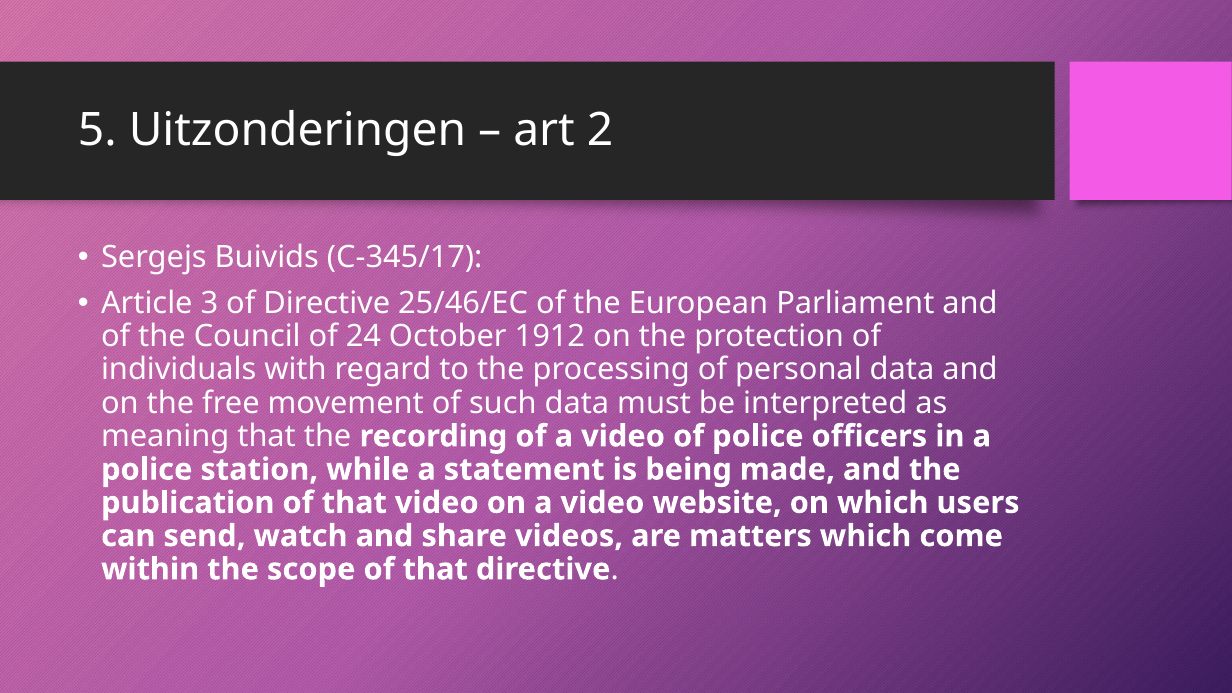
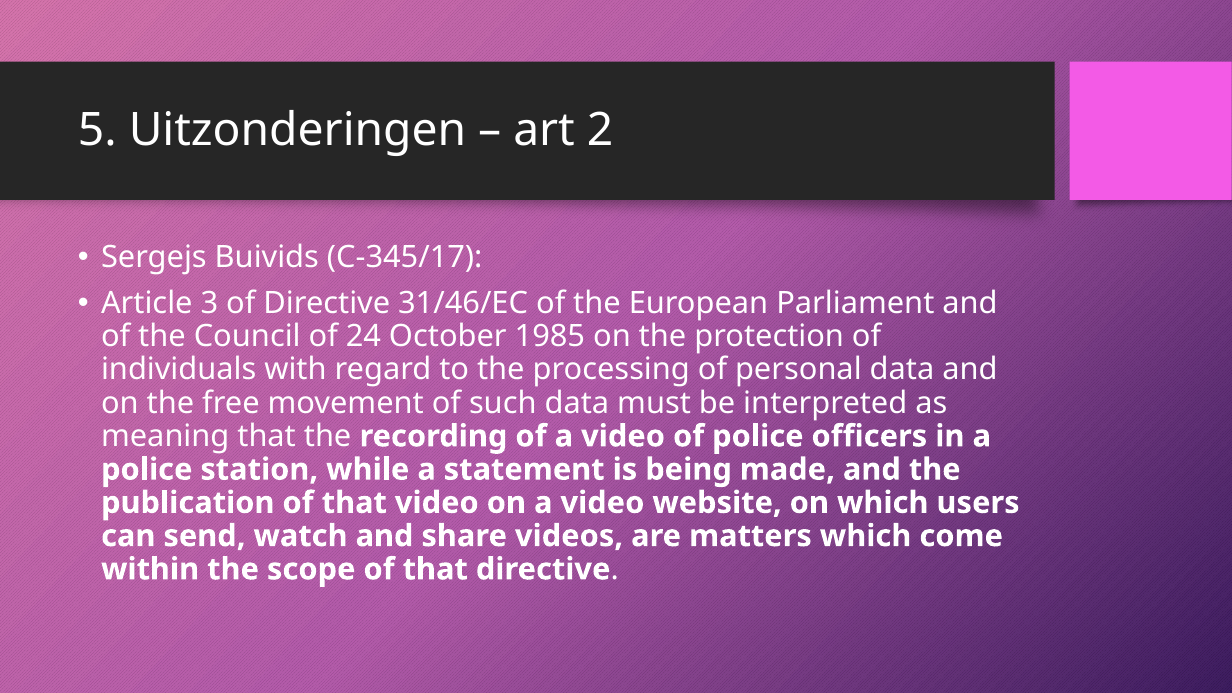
25/46/EC: 25/46/EC -> 31/46/EC
1912: 1912 -> 1985
